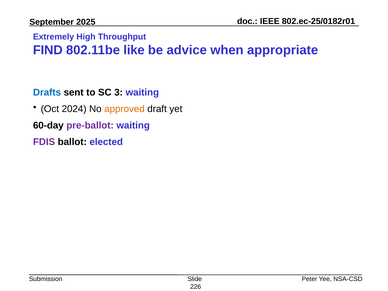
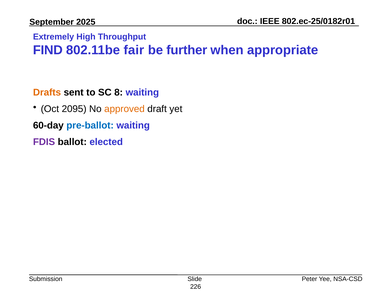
like: like -> fair
advice: advice -> further
Drafts colour: blue -> orange
3: 3 -> 8
2024: 2024 -> 2095
pre-ballot colour: purple -> blue
